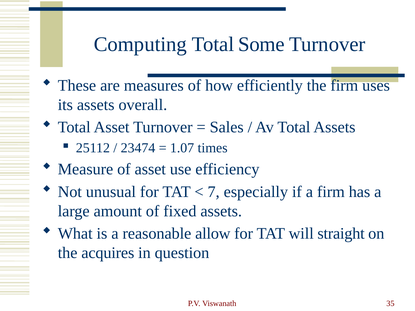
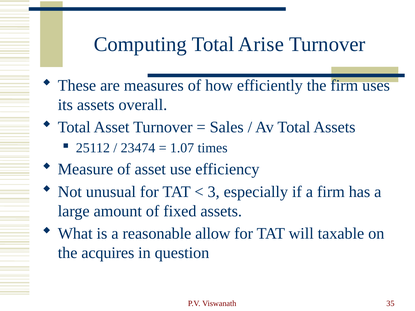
Some: Some -> Arise
7: 7 -> 3
straight: straight -> taxable
